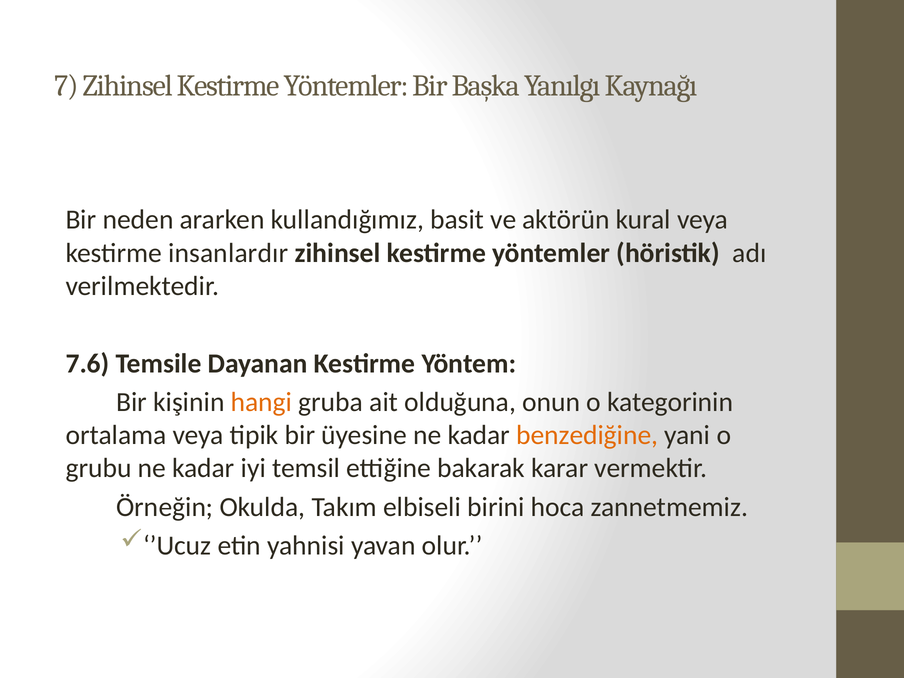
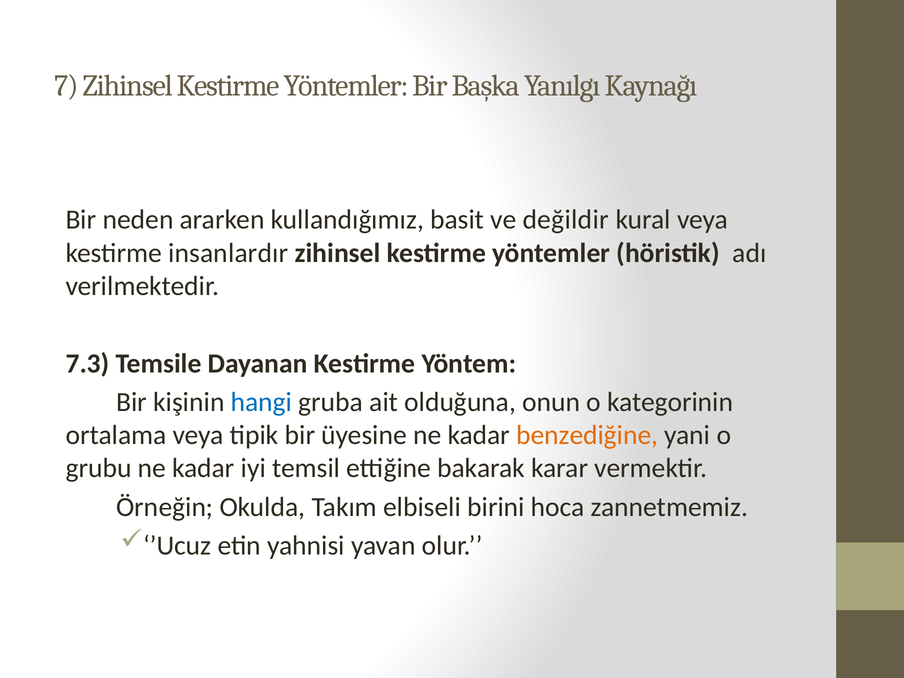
aktörün: aktörün -> değildir
7.6: 7.6 -> 7.3
hangi colour: orange -> blue
